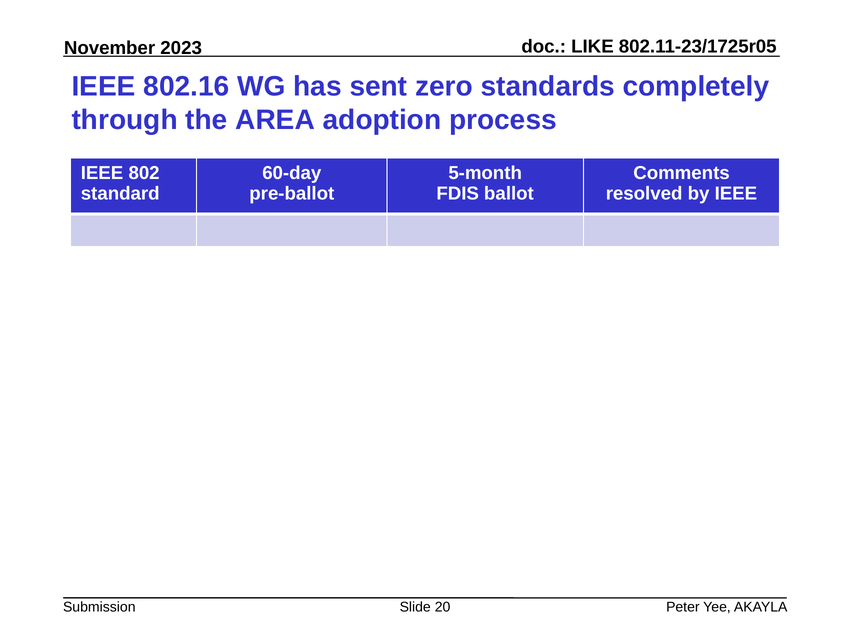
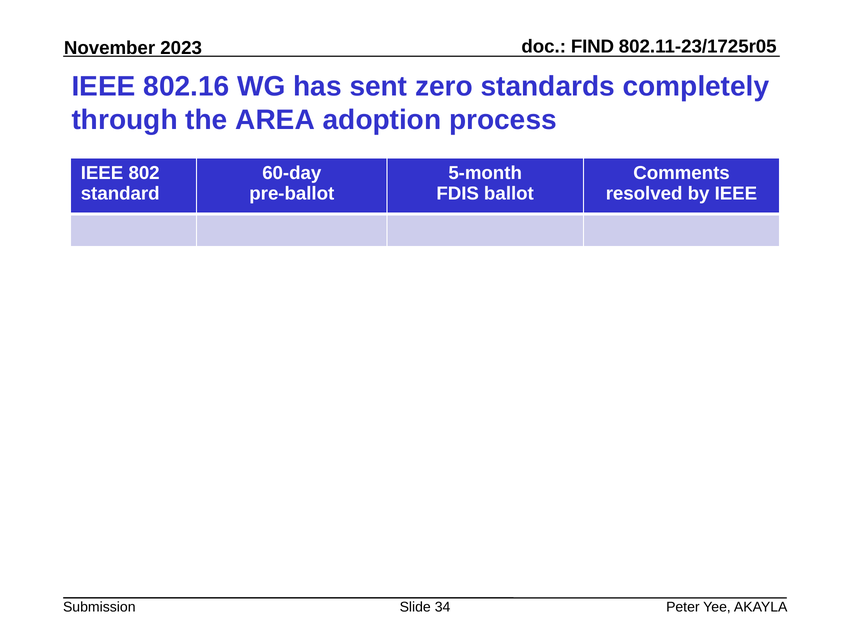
LIKE: LIKE -> FIND
20: 20 -> 34
